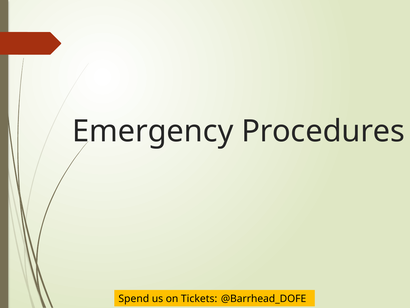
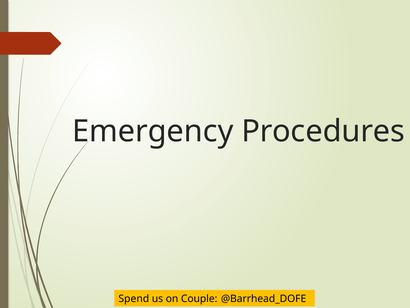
Tickets: Tickets -> Couple
